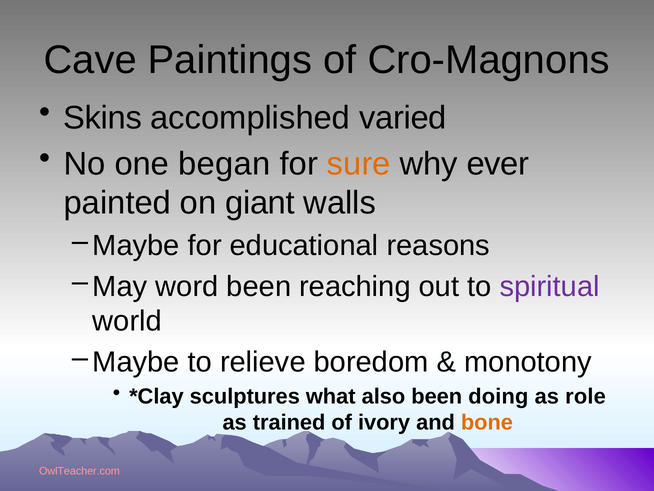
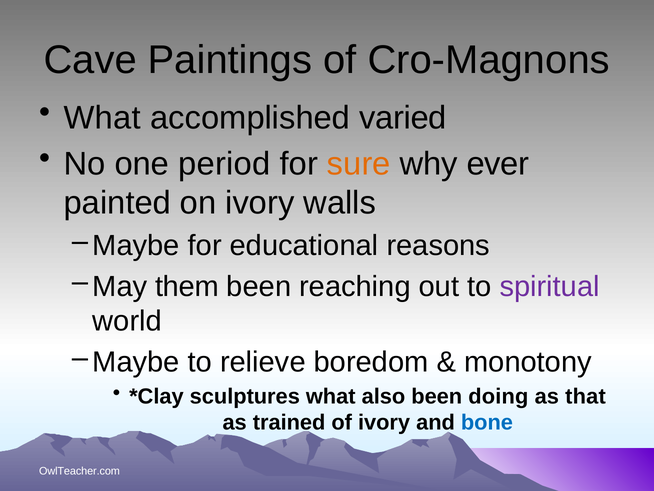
Skins at (103, 118): Skins -> What
began: began -> period
on giant: giant -> ivory
word: word -> them
role: role -> that
bone colour: orange -> blue
OwlTeacher.com colour: pink -> white
